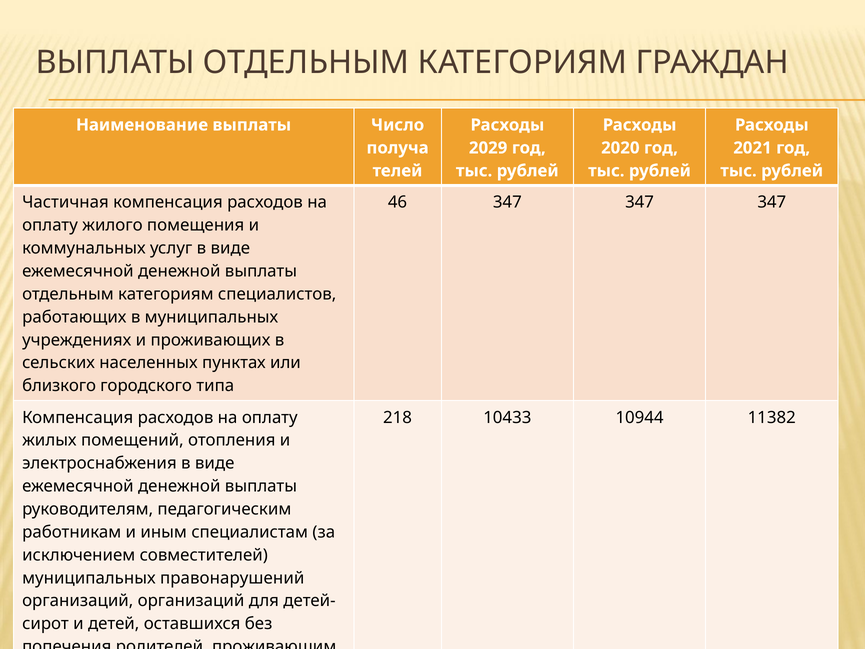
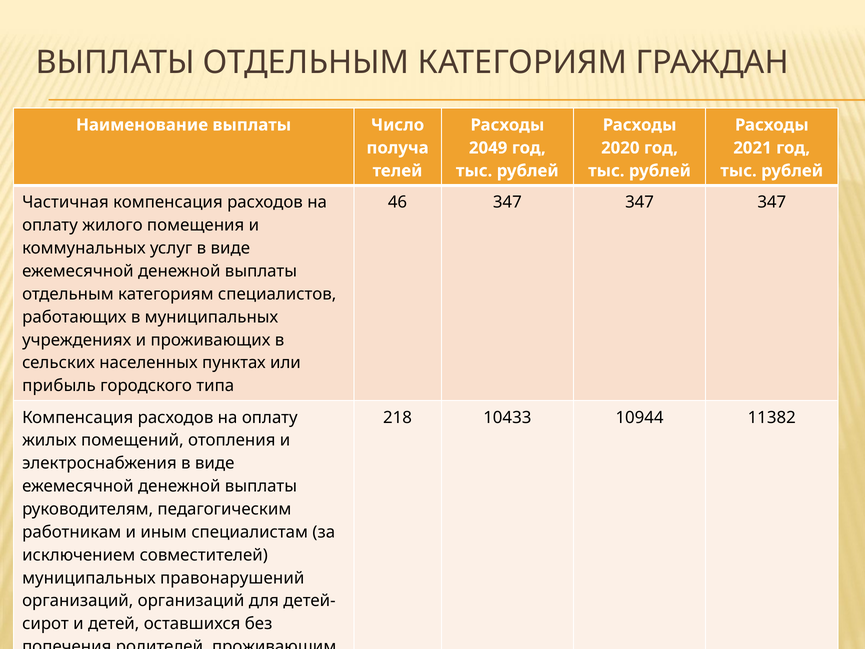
2029: 2029 -> 2049
близкого: близкого -> прибыль
